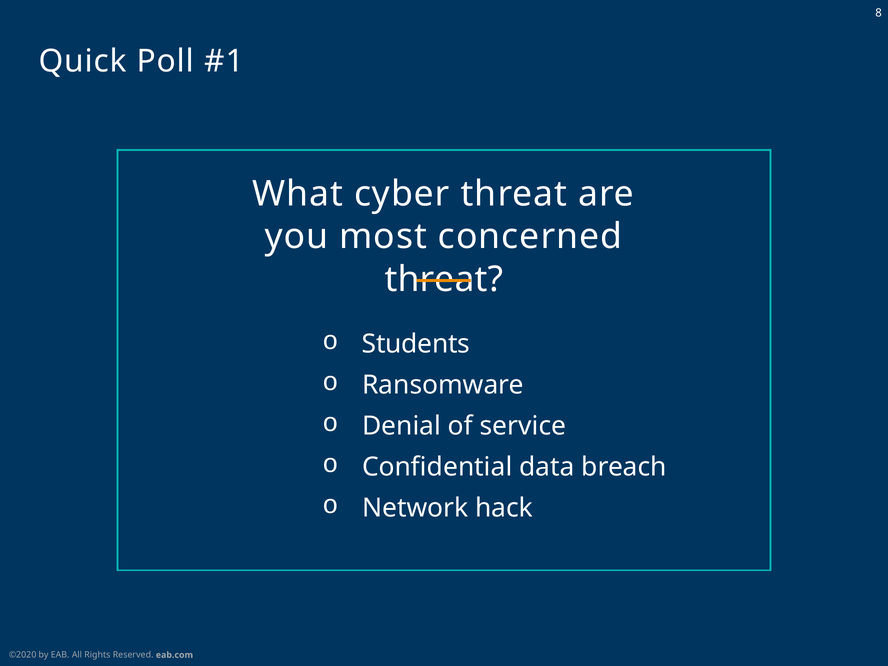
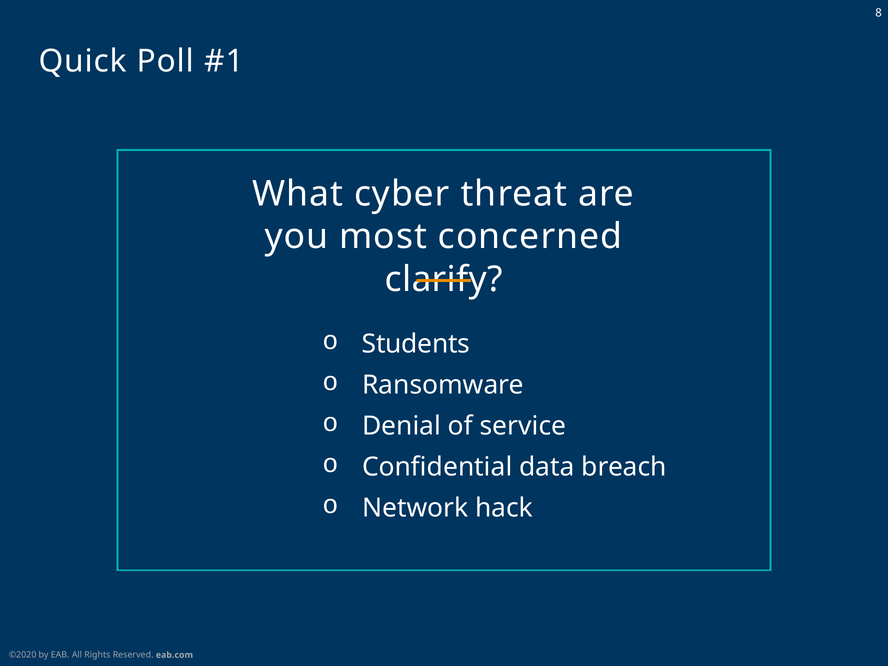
threat at (444, 279): threat -> clarify
